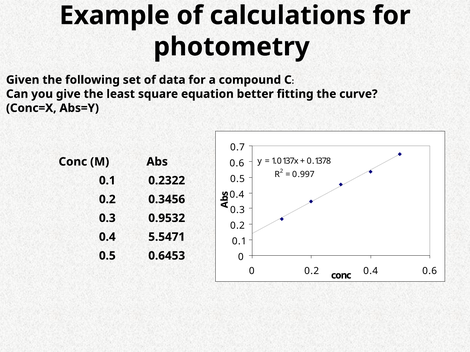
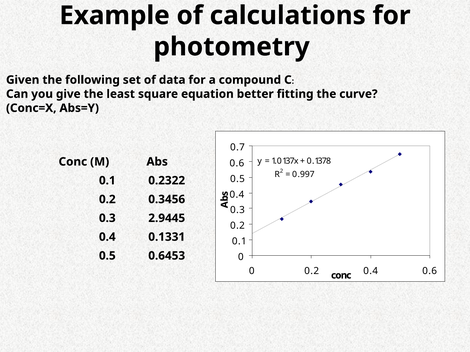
0.9532: 0.9532 -> 2.9445
5.5471: 5.5471 -> 0.1331
